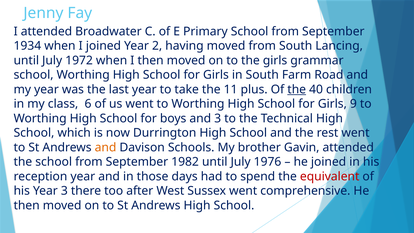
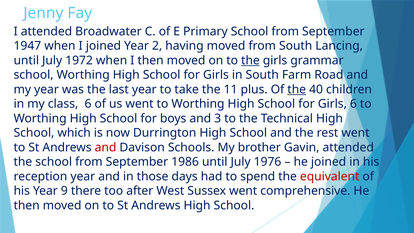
1934: 1934 -> 1947
the at (250, 60) underline: none -> present
Girls 9: 9 -> 6
and at (106, 147) colour: orange -> red
1982: 1982 -> 1986
Year 3: 3 -> 9
